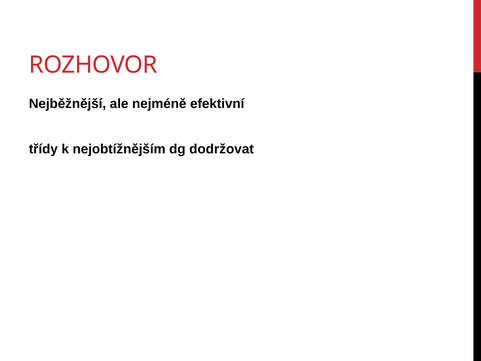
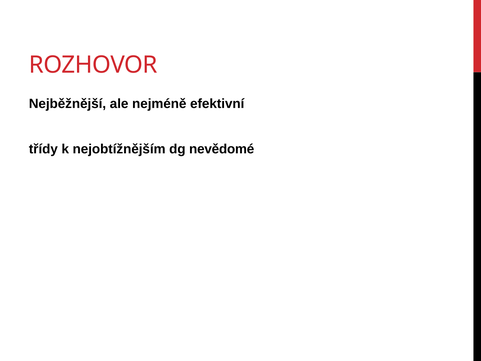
dodržovat: dodržovat -> nevědomé
